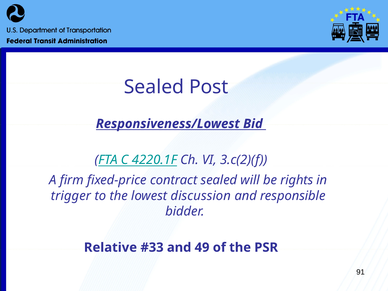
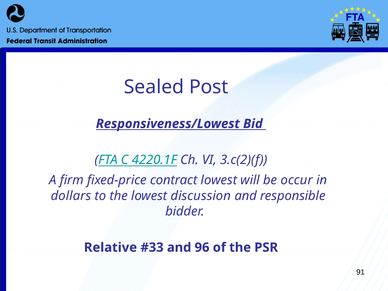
contract sealed: sealed -> lowest
rights: rights -> occur
trigger: trigger -> dollars
49: 49 -> 96
